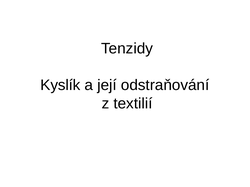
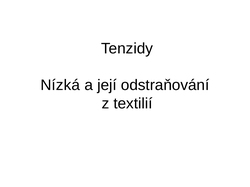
Kyslík: Kyslík -> Nízká
